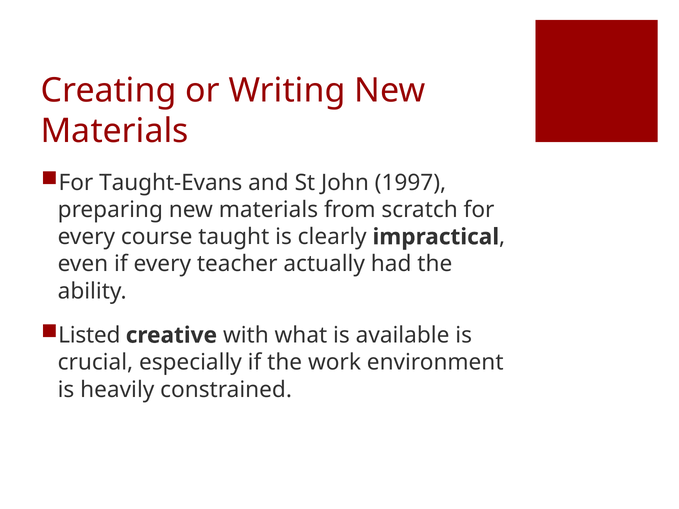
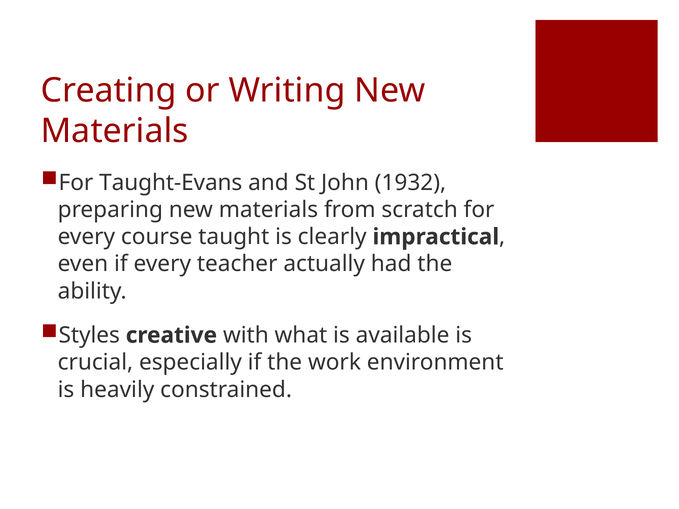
1997: 1997 -> 1932
Listed: Listed -> Styles
